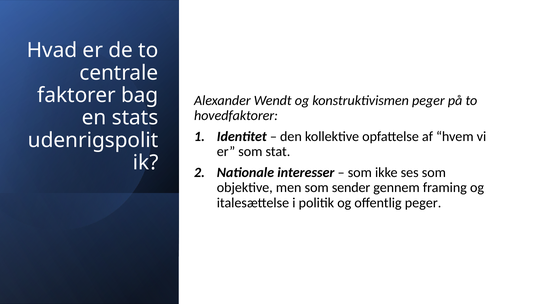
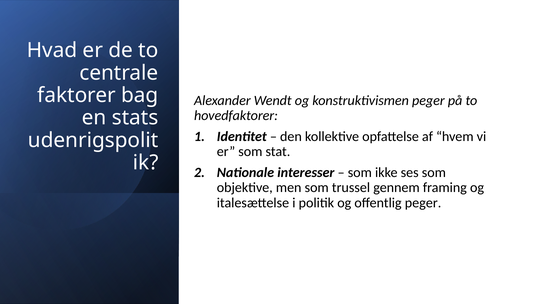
sender: sender -> trussel
